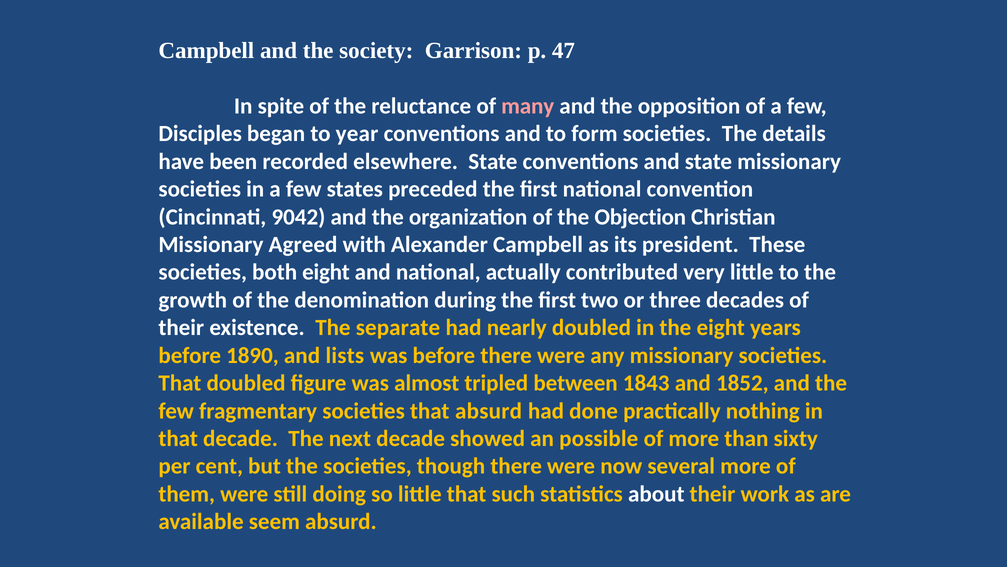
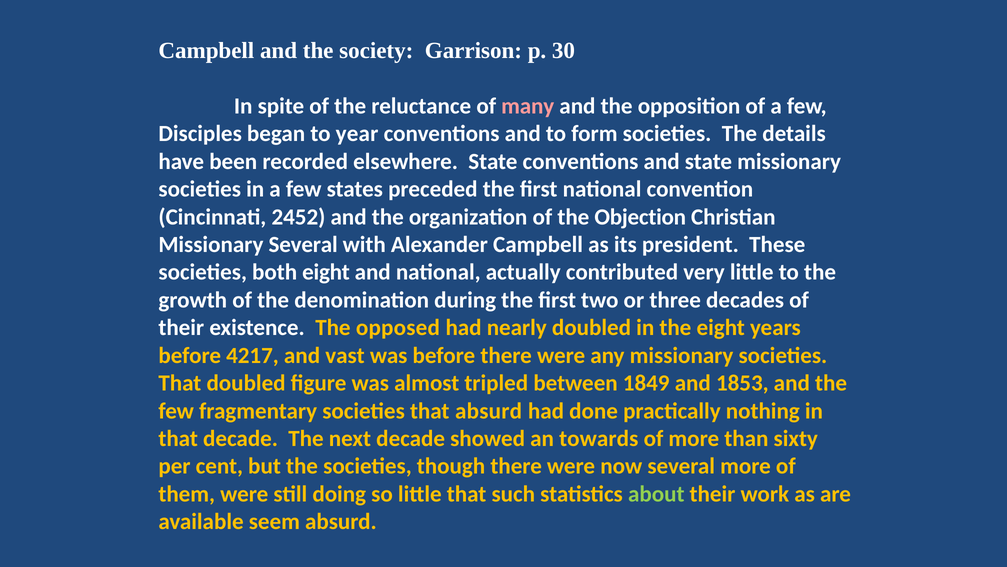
47: 47 -> 30
9042: 9042 -> 2452
Missionary Agreed: Agreed -> Several
separate: separate -> opposed
1890: 1890 -> 4217
lists: lists -> vast
1843: 1843 -> 1849
1852: 1852 -> 1853
possible: possible -> towards
about colour: white -> light green
